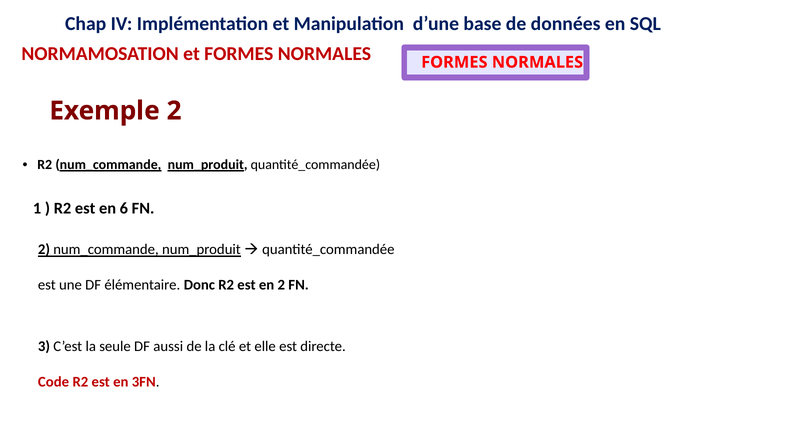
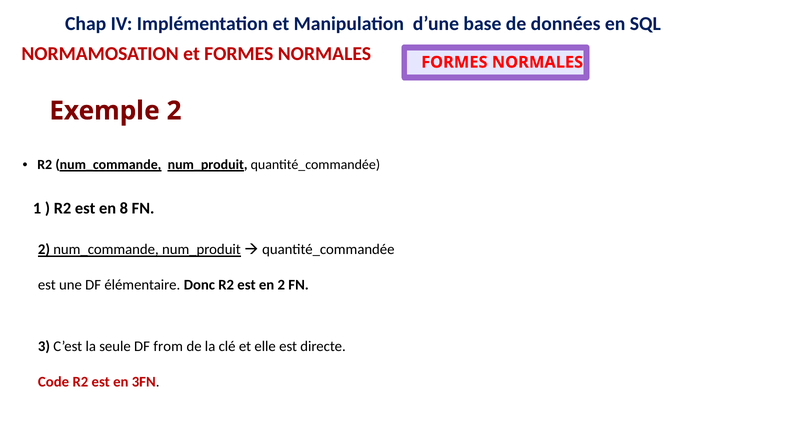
6: 6 -> 8
aussi: aussi -> from
